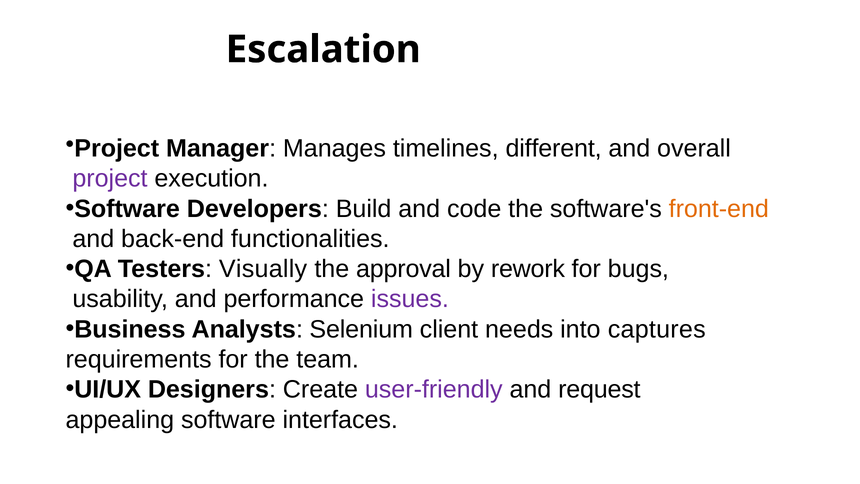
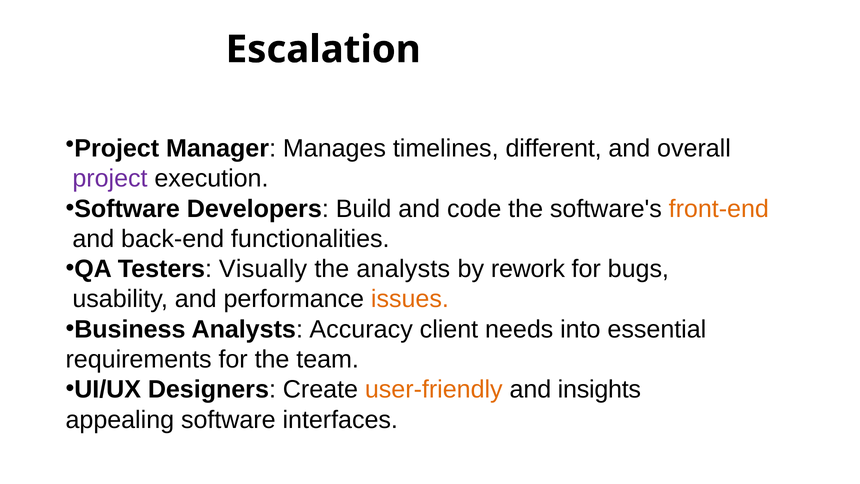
the approval: approval -> analysts
issues colour: purple -> orange
Selenium: Selenium -> Accuracy
captures: captures -> essential
user-friendly colour: purple -> orange
request: request -> insights
